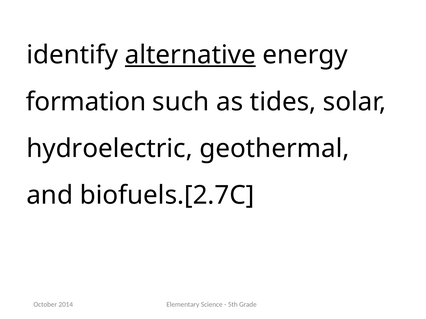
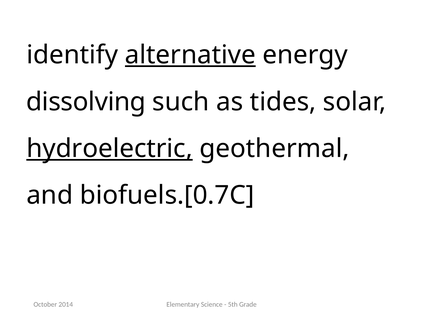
formation: formation -> dissolving
hydroelectric underline: none -> present
biofuels.[2.7C: biofuels.[2.7C -> biofuels.[0.7C
